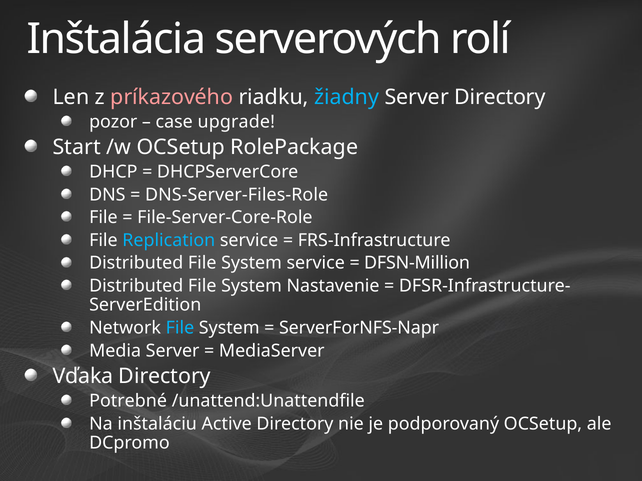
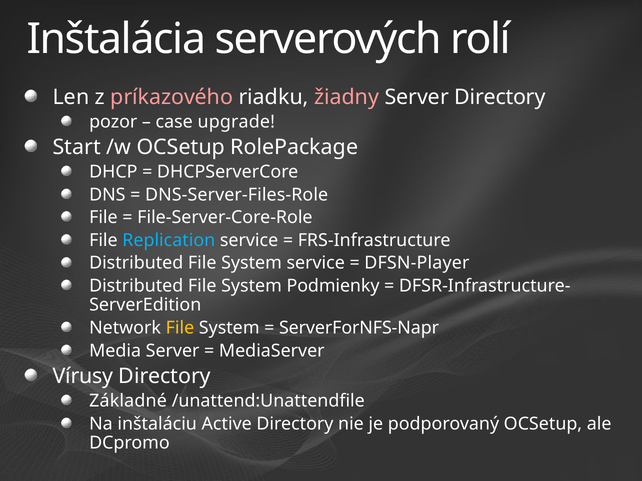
žiadny colour: light blue -> pink
DFSN-Million: DFSN-Million -> DFSN-Player
Nastavenie: Nastavenie -> Podmienky
File at (180, 328) colour: light blue -> yellow
Vďaka: Vďaka -> Vírusy
Potrebné: Potrebné -> Základné
